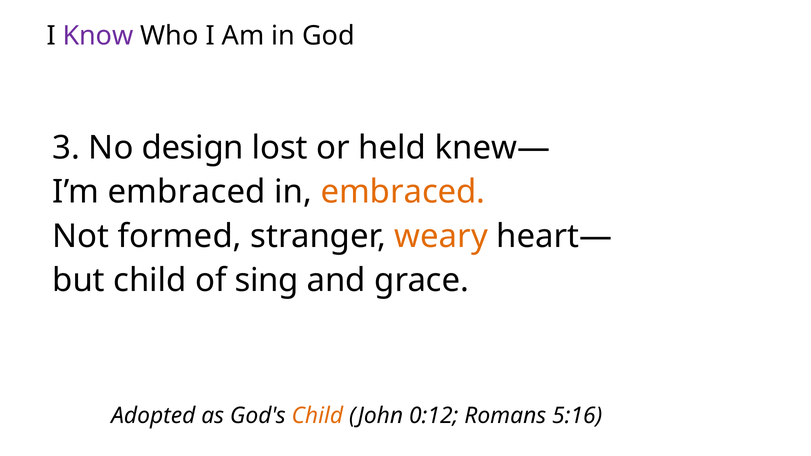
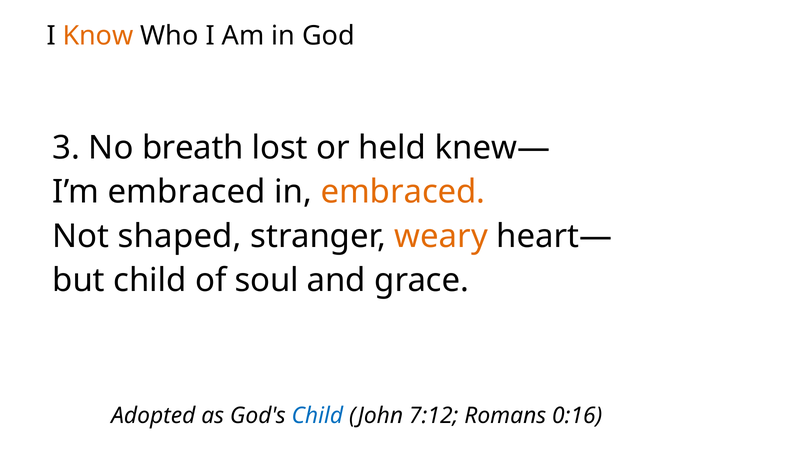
Know colour: purple -> orange
design: design -> breath
formed: formed -> shaped
sing: sing -> soul
Child at (317, 416) colour: orange -> blue
0:12: 0:12 -> 7:12
5:16: 5:16 -> 0:16
